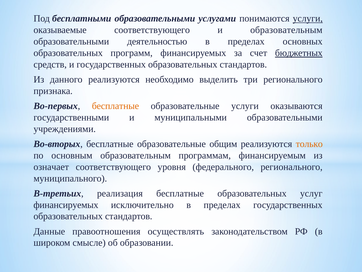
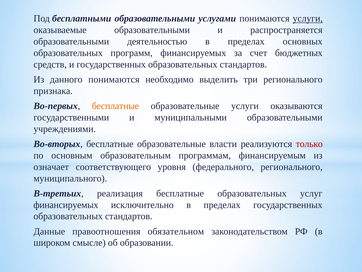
оказываемые соответствующего: соответствующего -> образовательными
и образовательным: образовательным -> распространяется
бюджетных underline: present -> none
данного реализуются: реализуются -> понимаются
общим: общим -> власти
только colour: orange -> red
осуществлять: осуществлять -> обязательном
